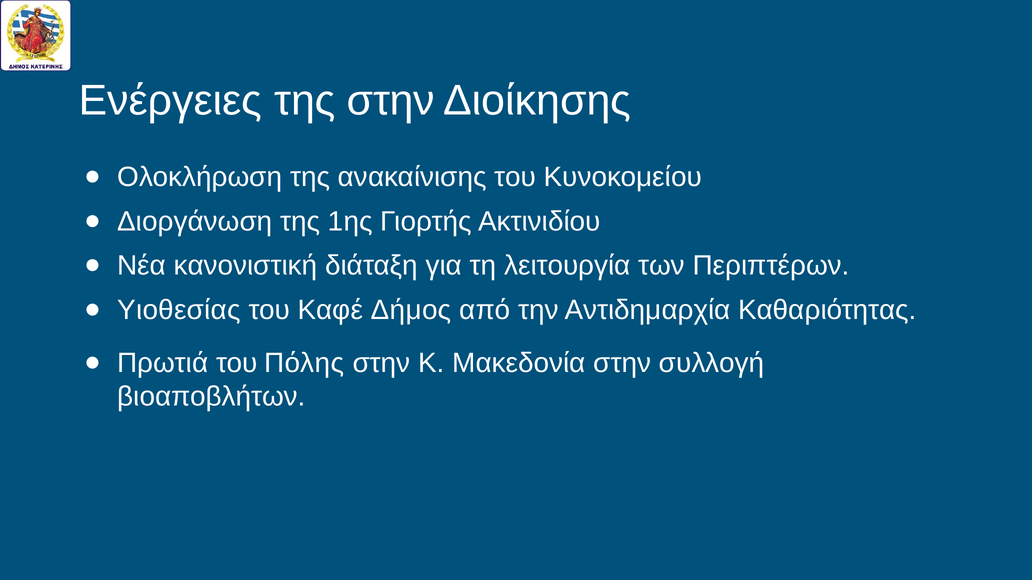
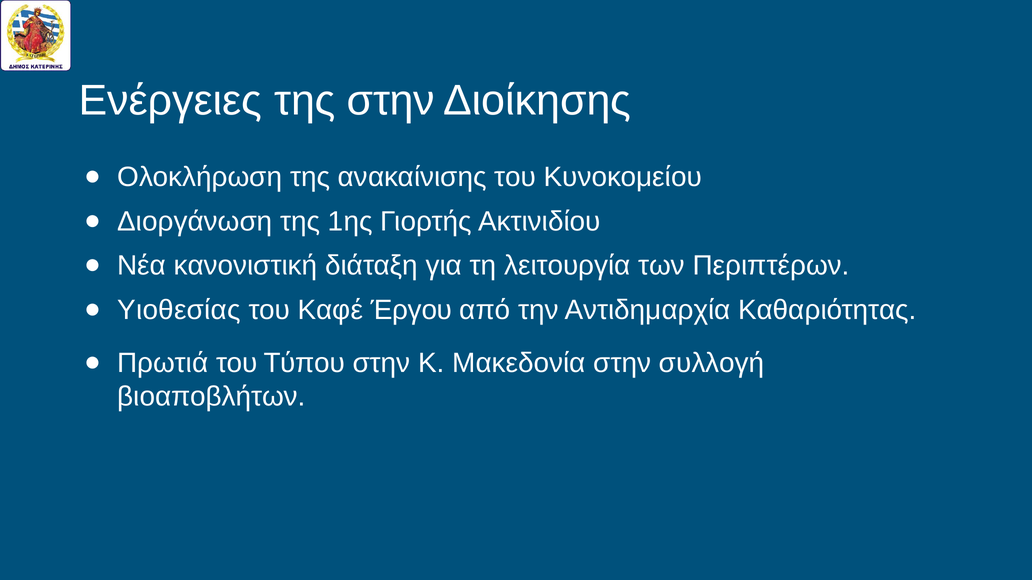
Δήμος: Δήμος -> Έργου
Πόλης: Πόλης -> Τύπου
